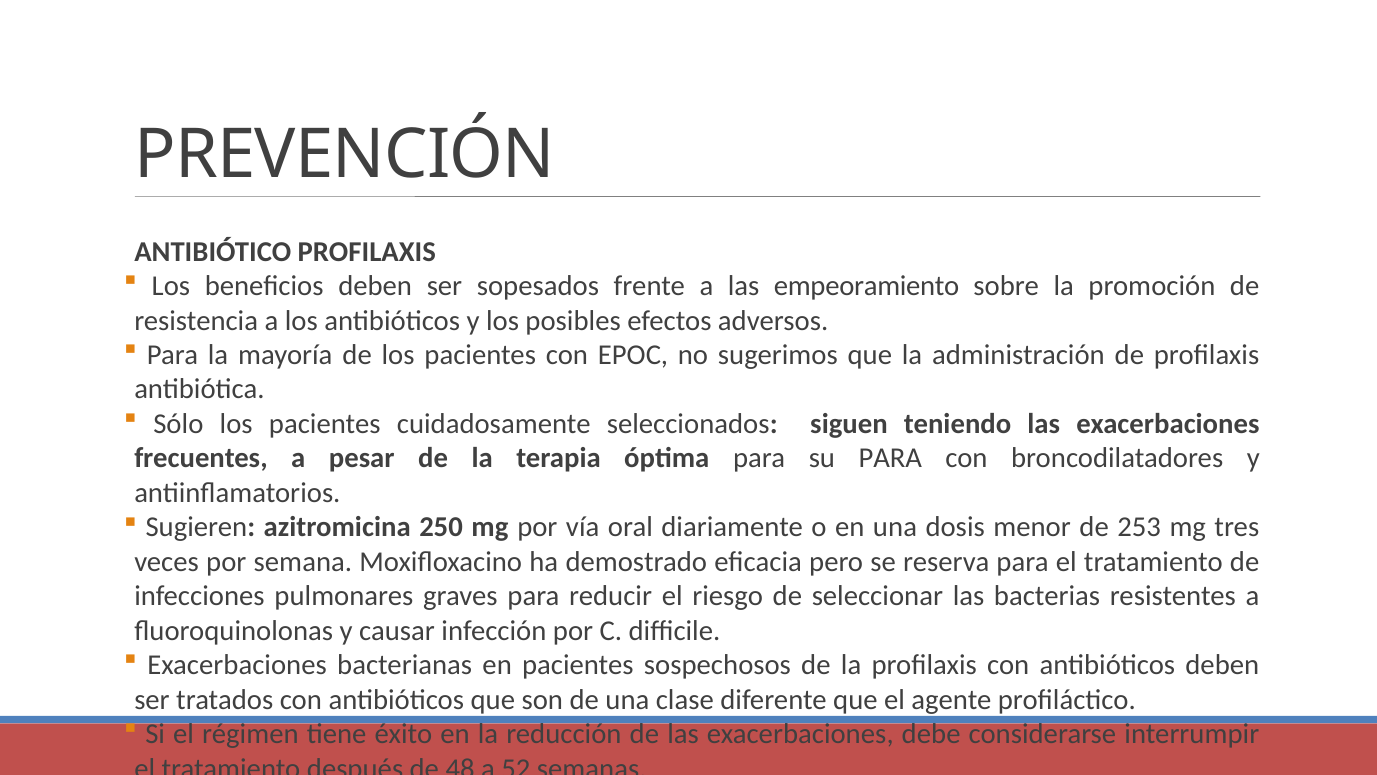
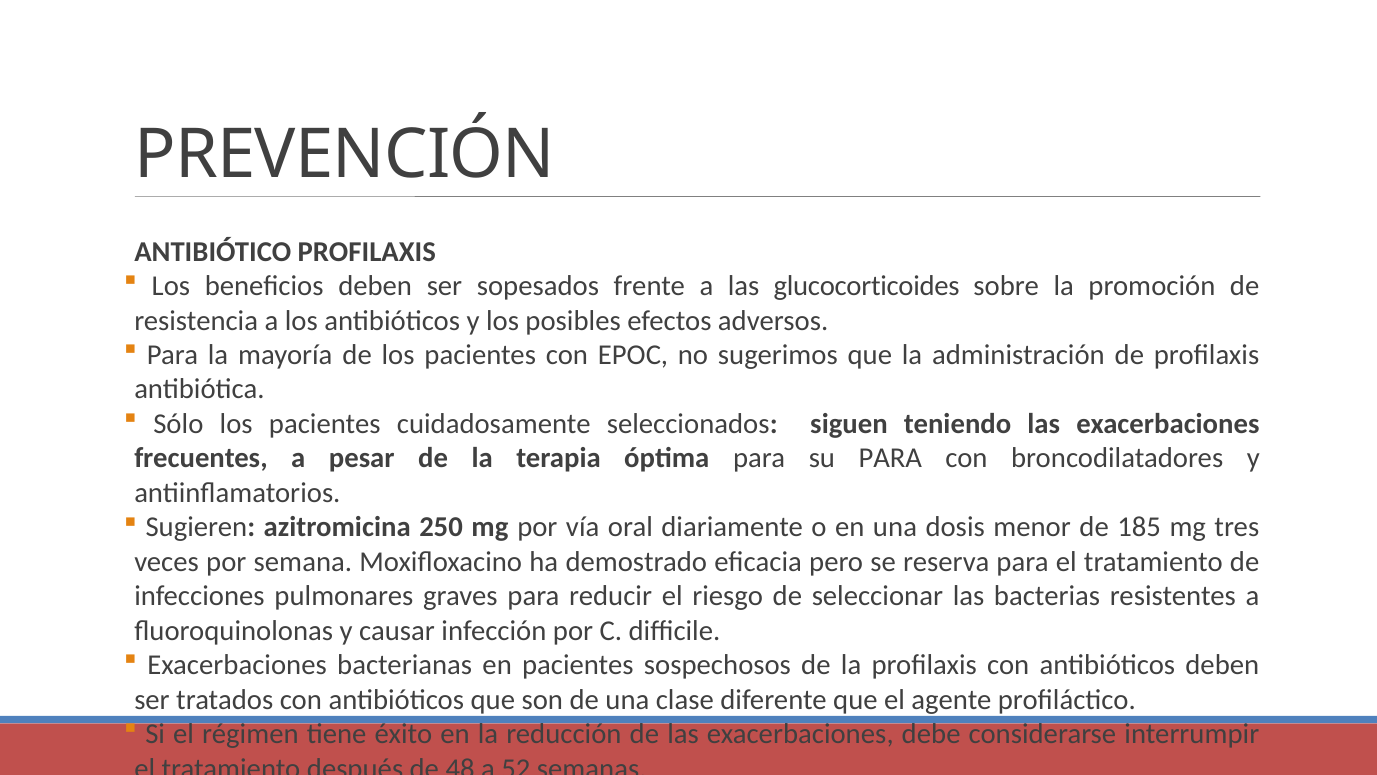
empeoramiento: empeoramiento -> glucocorticoides
253: 253 -> 185
